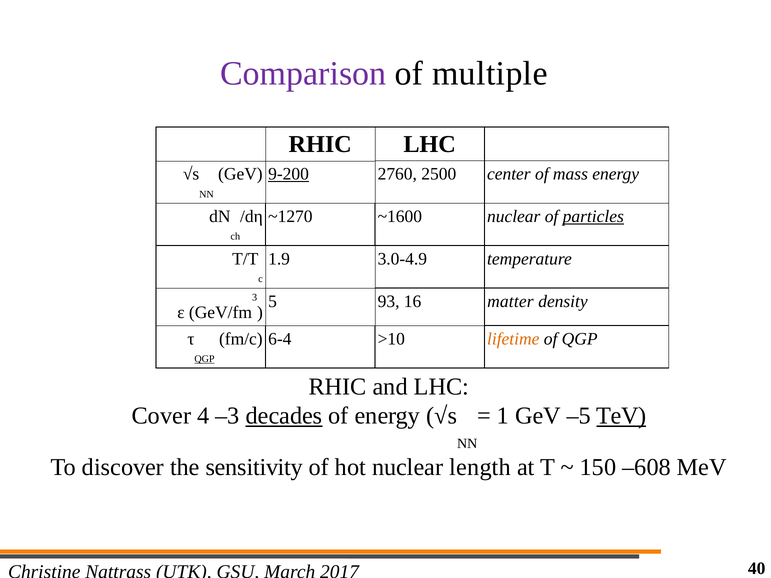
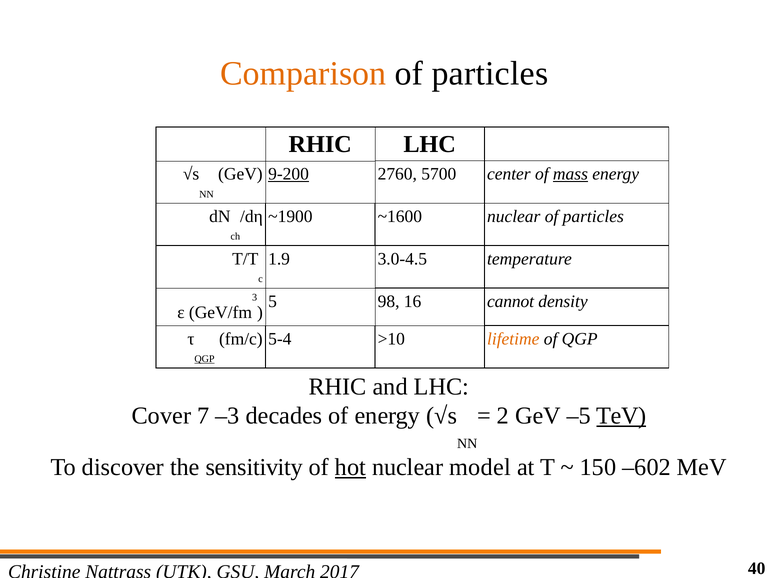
Comparison colour: purple -> orange
multiple at (490, 74): multiple -> particles
2500: 2500 -> 5700
mass underline: none -> present
~1270: ~1270 -> ~1900
particles at (593, 217) underline: present -> none
3.0-4.9: 3.0-4.9 -> 3.0-4.5
93: 93 -> 98
matter: matter -> cannot
6-4: 6-4 -> 5-4
4: 4 -> 7
decades underline: present -> none
1: 1 -> 2
hot underline: none -> present
length: length -> model
–608: –608 -> –602
